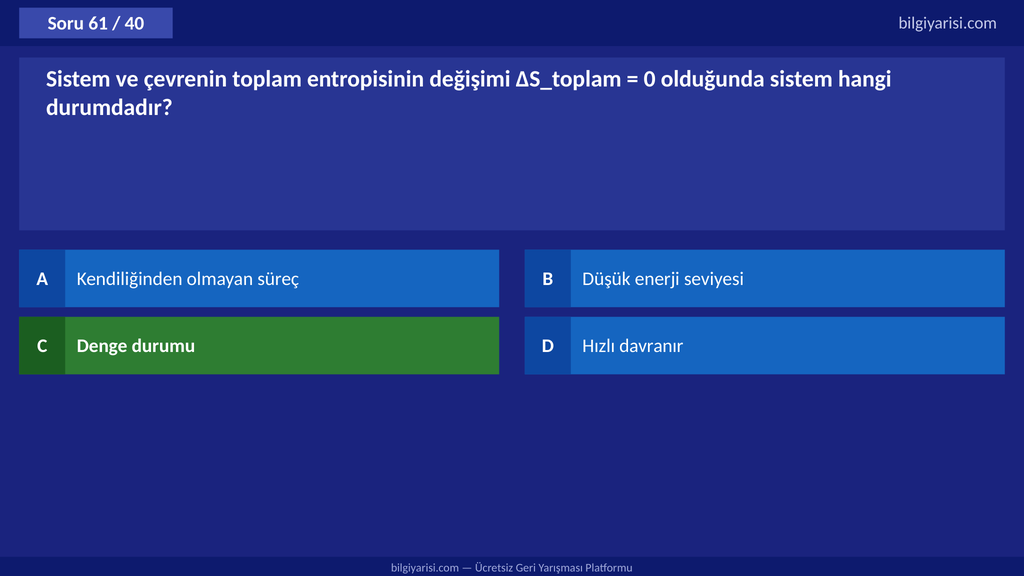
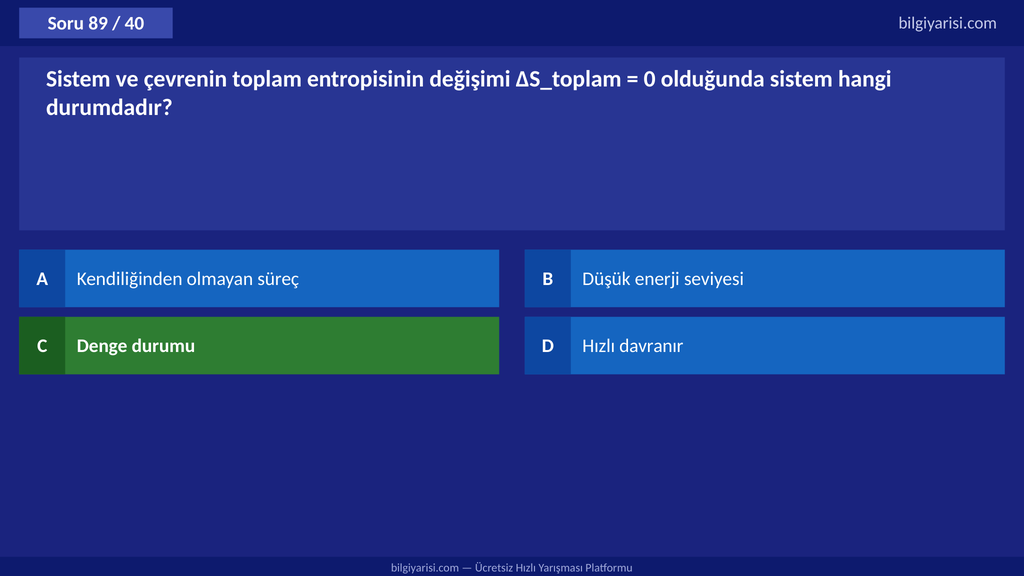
61: 61 -> 89
Ücretsiz Geri: Geri -> Hızlı
